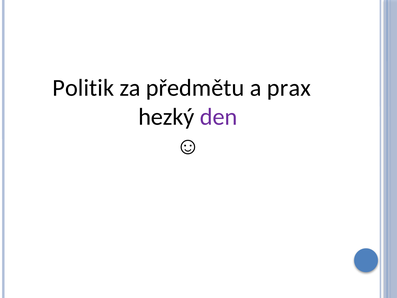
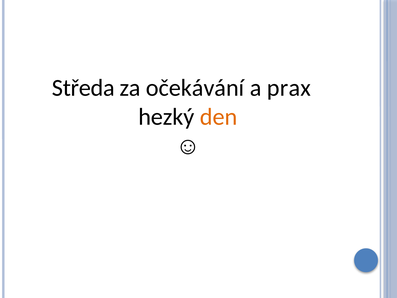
Politik: Politik -> Středa
předmětu: předmětu -> očekávání
den colour: purple -> orange
